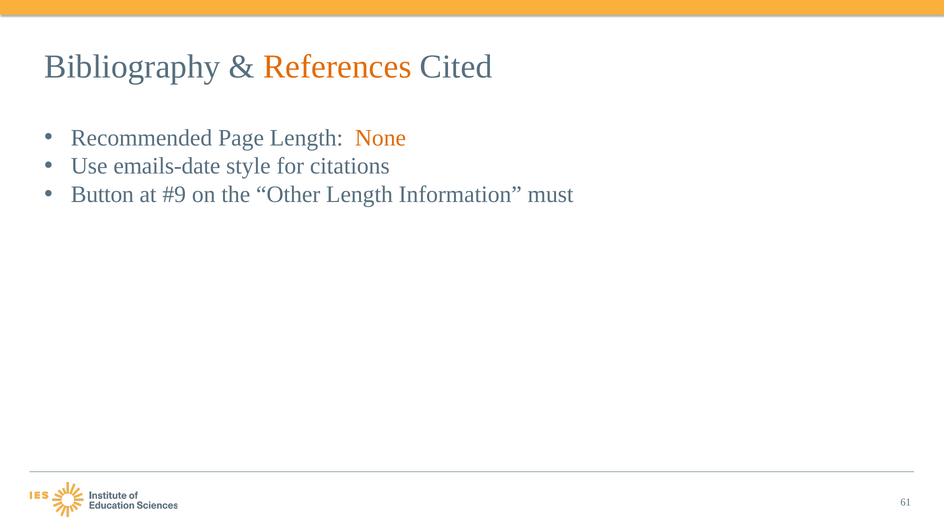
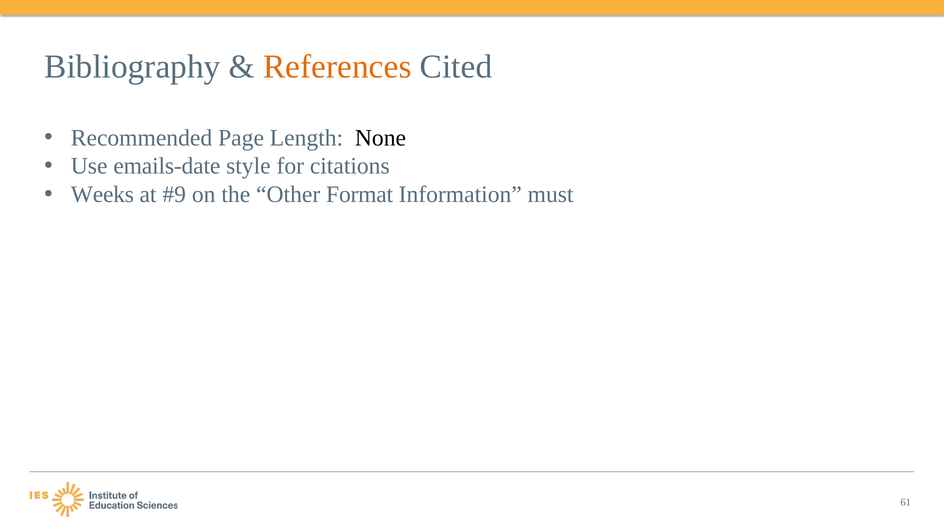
None colour: orange -> black
Button: Button -> Weeks
Other Length: Length -> Format
